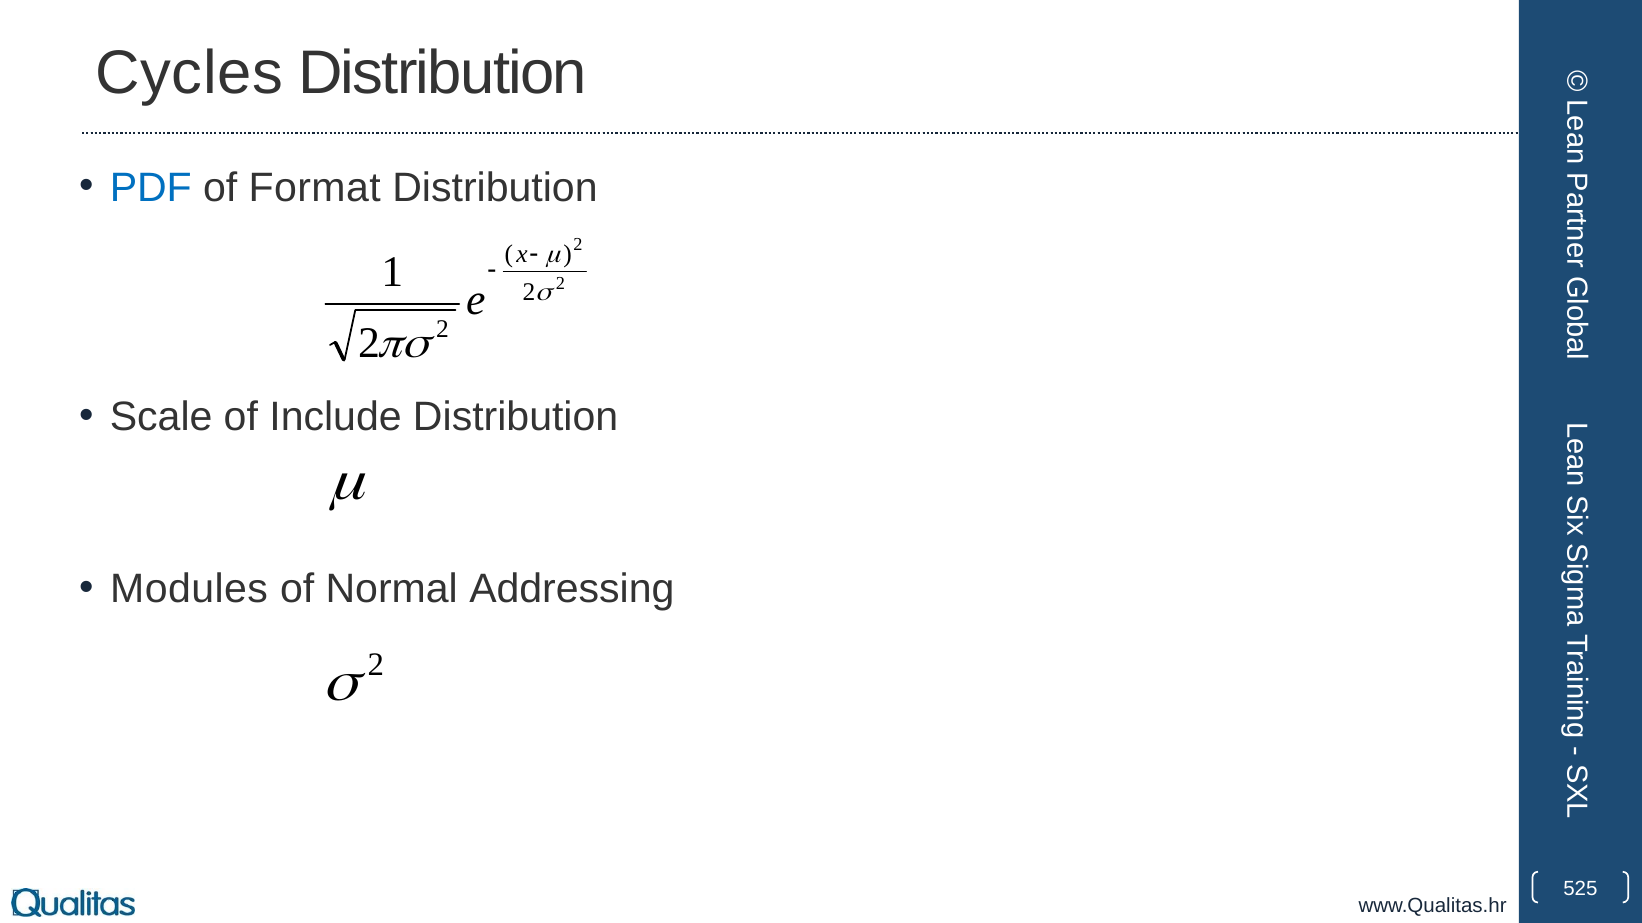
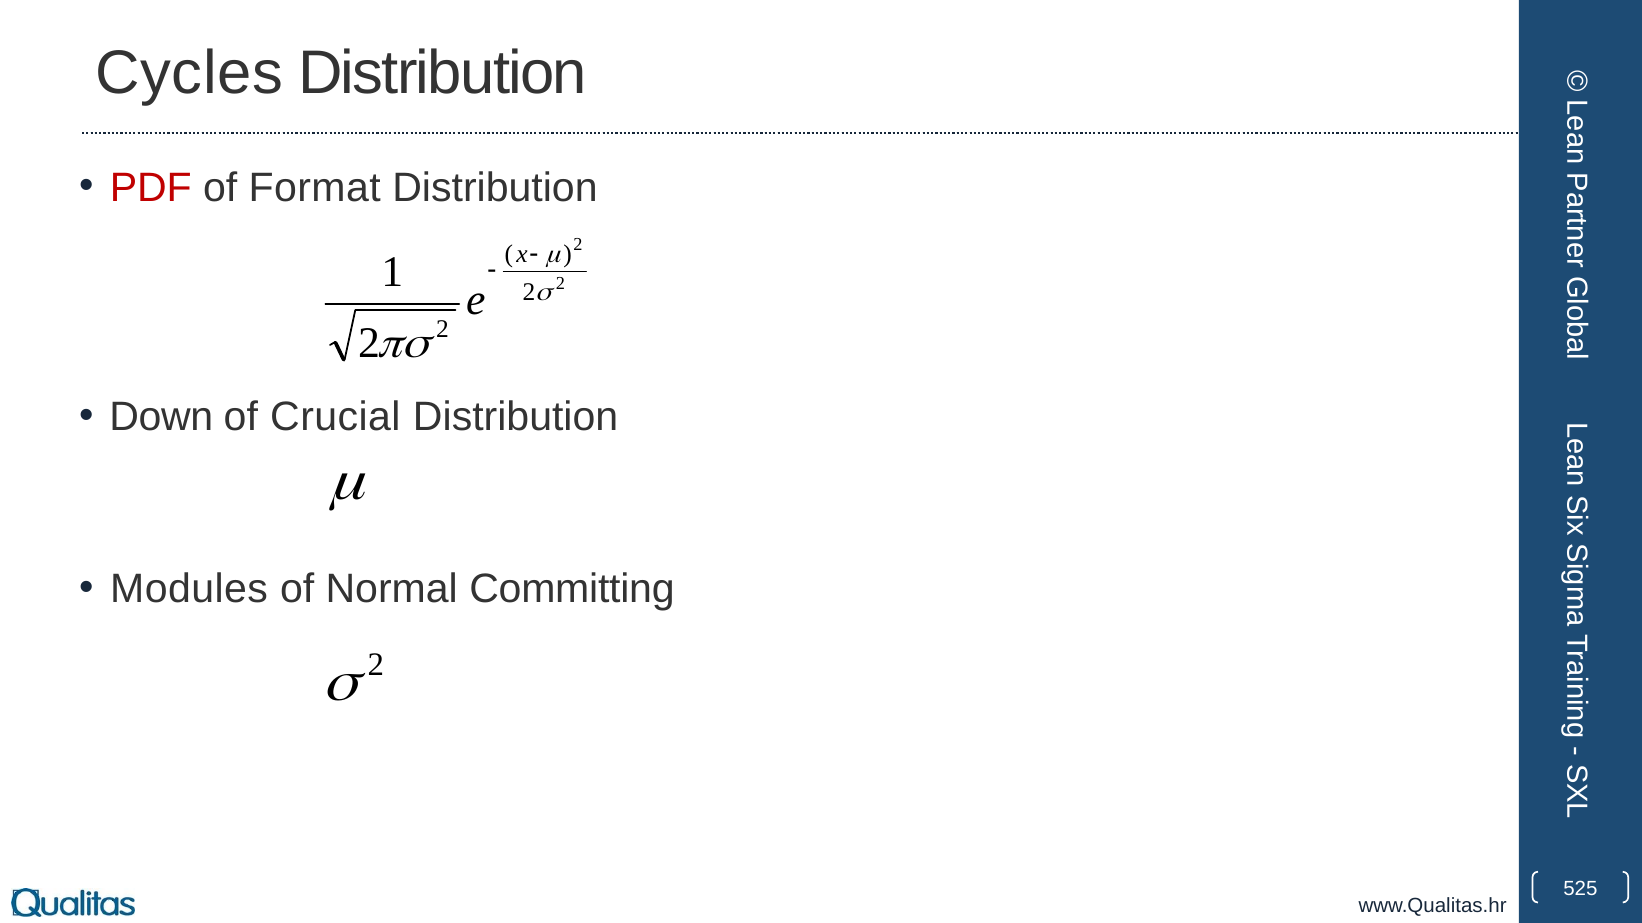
PDF colour: blue -> red
Scale: Scale -> Down
Include: Include -> Crucial
Addressing: Addressing -> Committing
